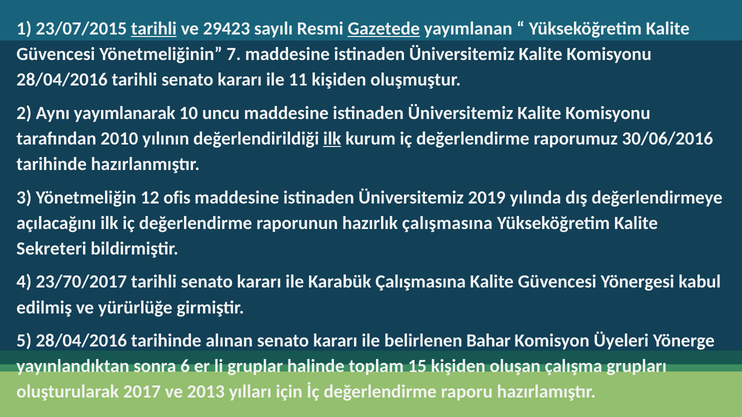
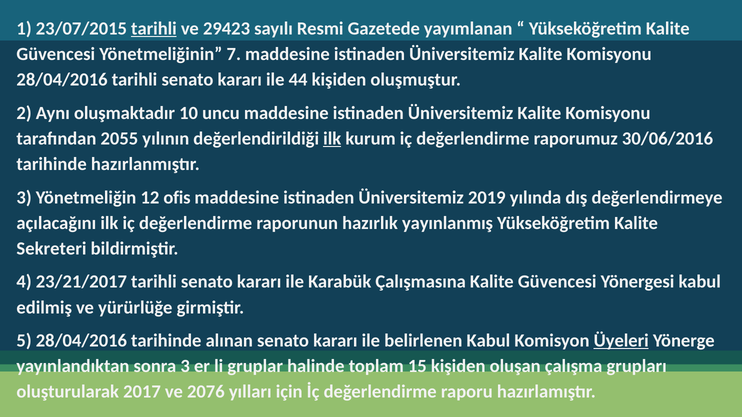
Gazetede underline: present -> none
11: 11 -> 44
yayımlanarak: yayımlanarak -> oluşmaktadır
2010: 2010 -> 2055
hazırlık çalışmasına: çalışmasına -> yayınlanmış
23/70/2017: 23/70/2017 -> 23/21/2017
belirlenen Bahar: Bahar -> Kabul
Üyeleri underline: none -> present
sonra 6: 6 -> 3
2013: 2013 -> 2076
